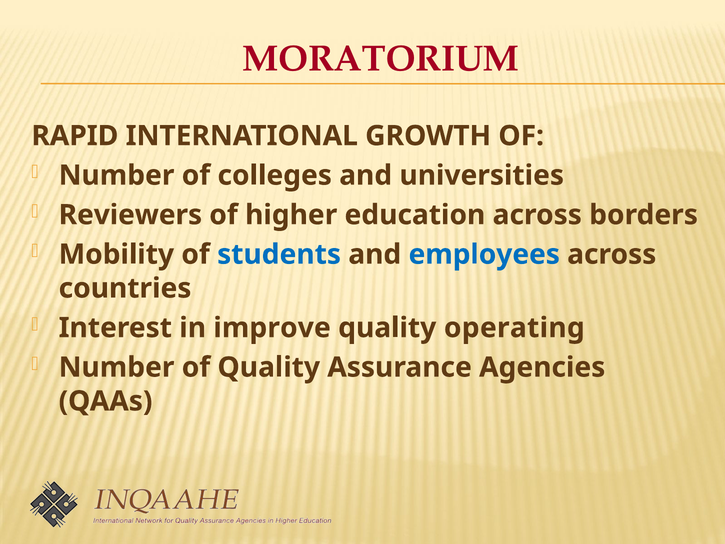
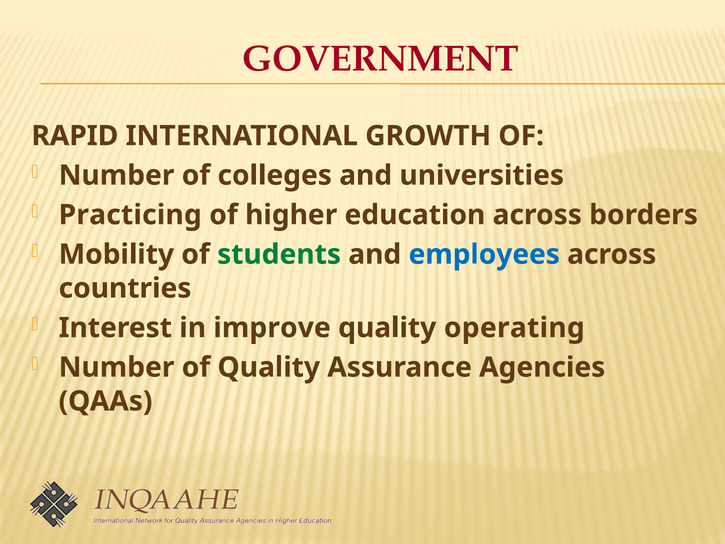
MORATORIUM: MORATORIUM -> GOVERNMENT
Reviewers: Reviewers -> Practicing
students colour: blue -> green
